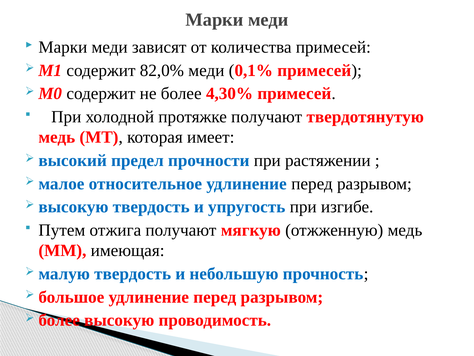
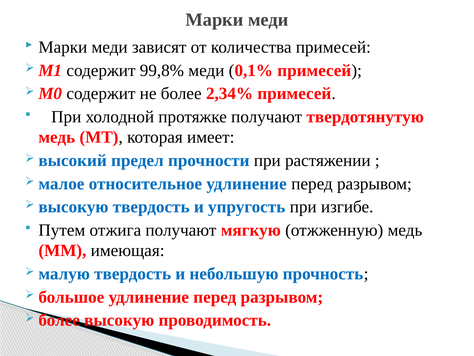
82,0%: 82,0% -> 99,8%
4,30%: 4,30% -> 2,34%
